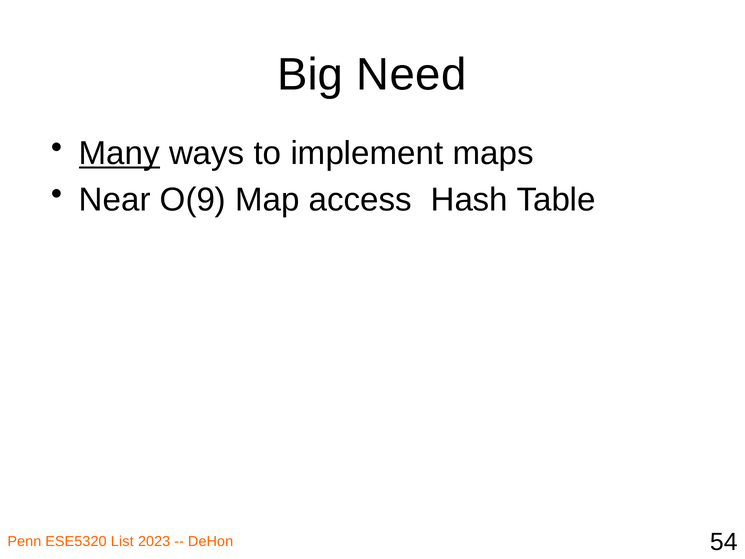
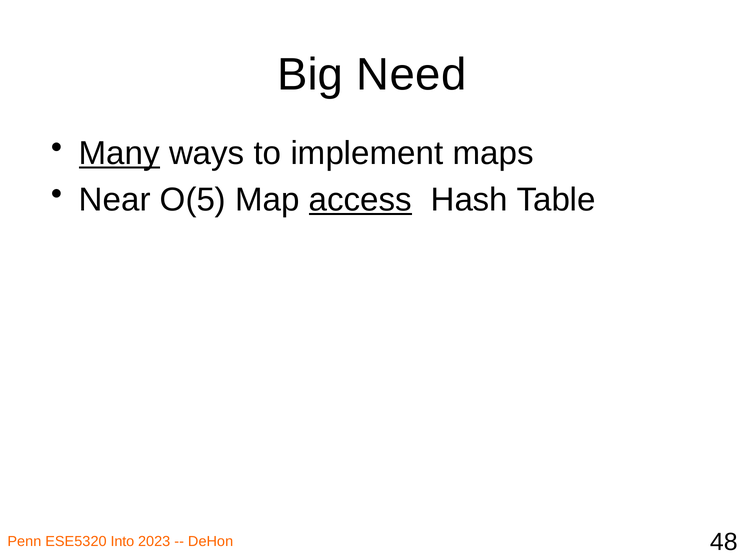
O(9: O(9 -> O(5
access underline: none -> present
List: List -> Into
54: 54 -> 48
